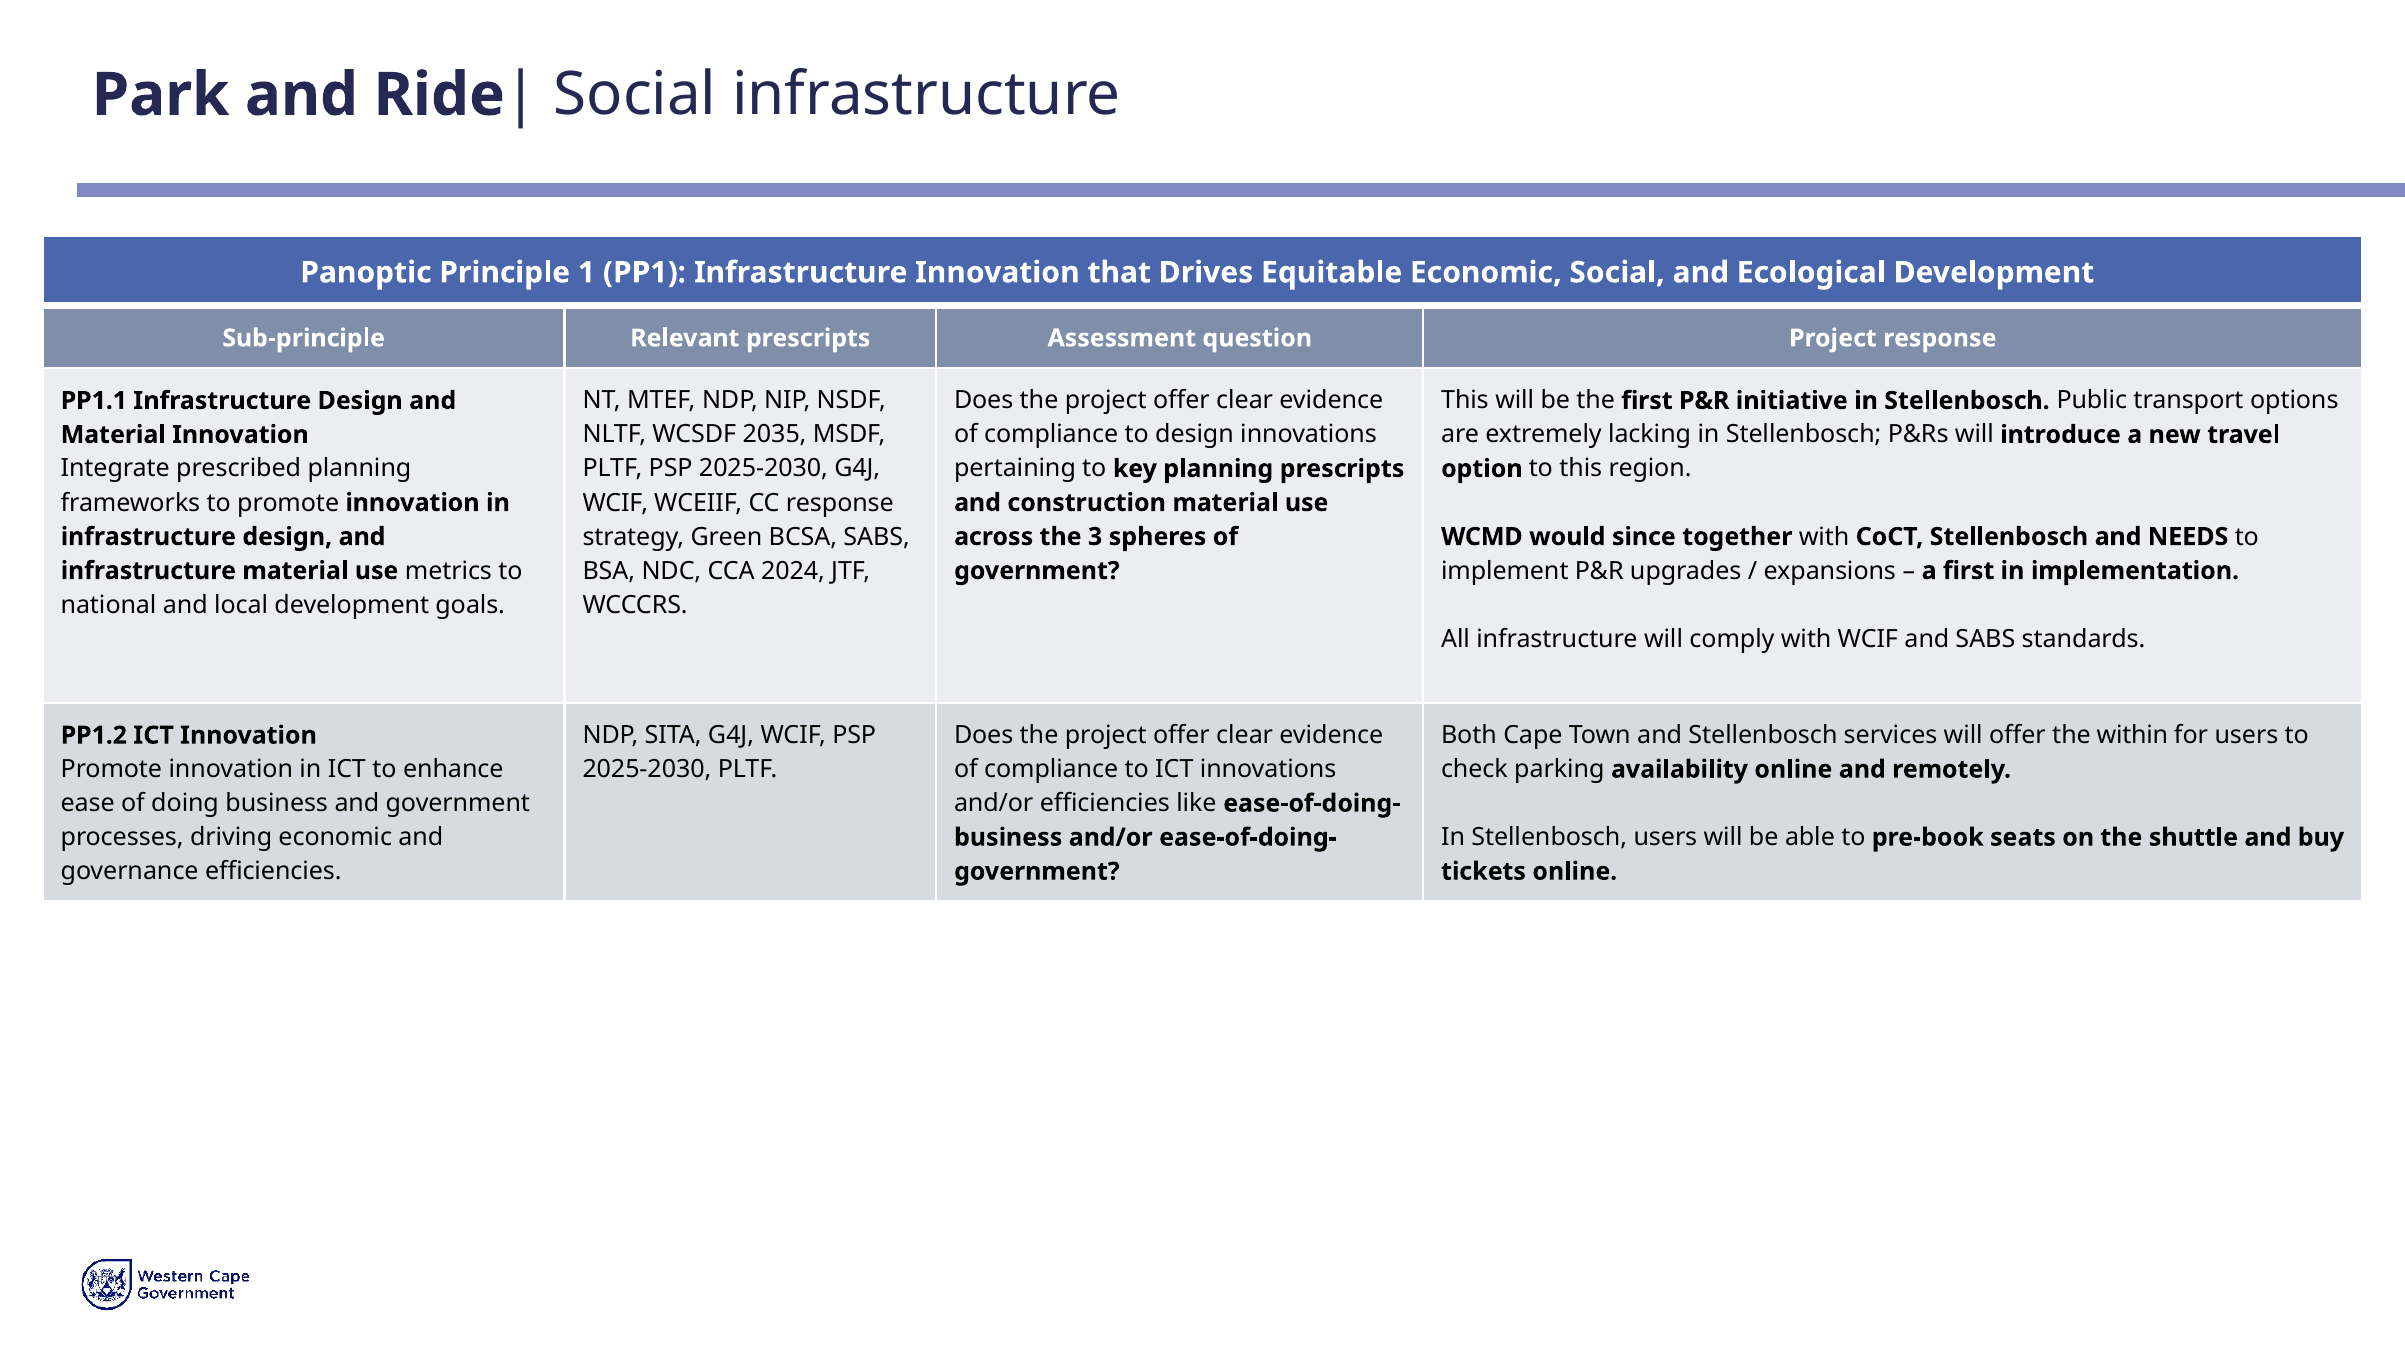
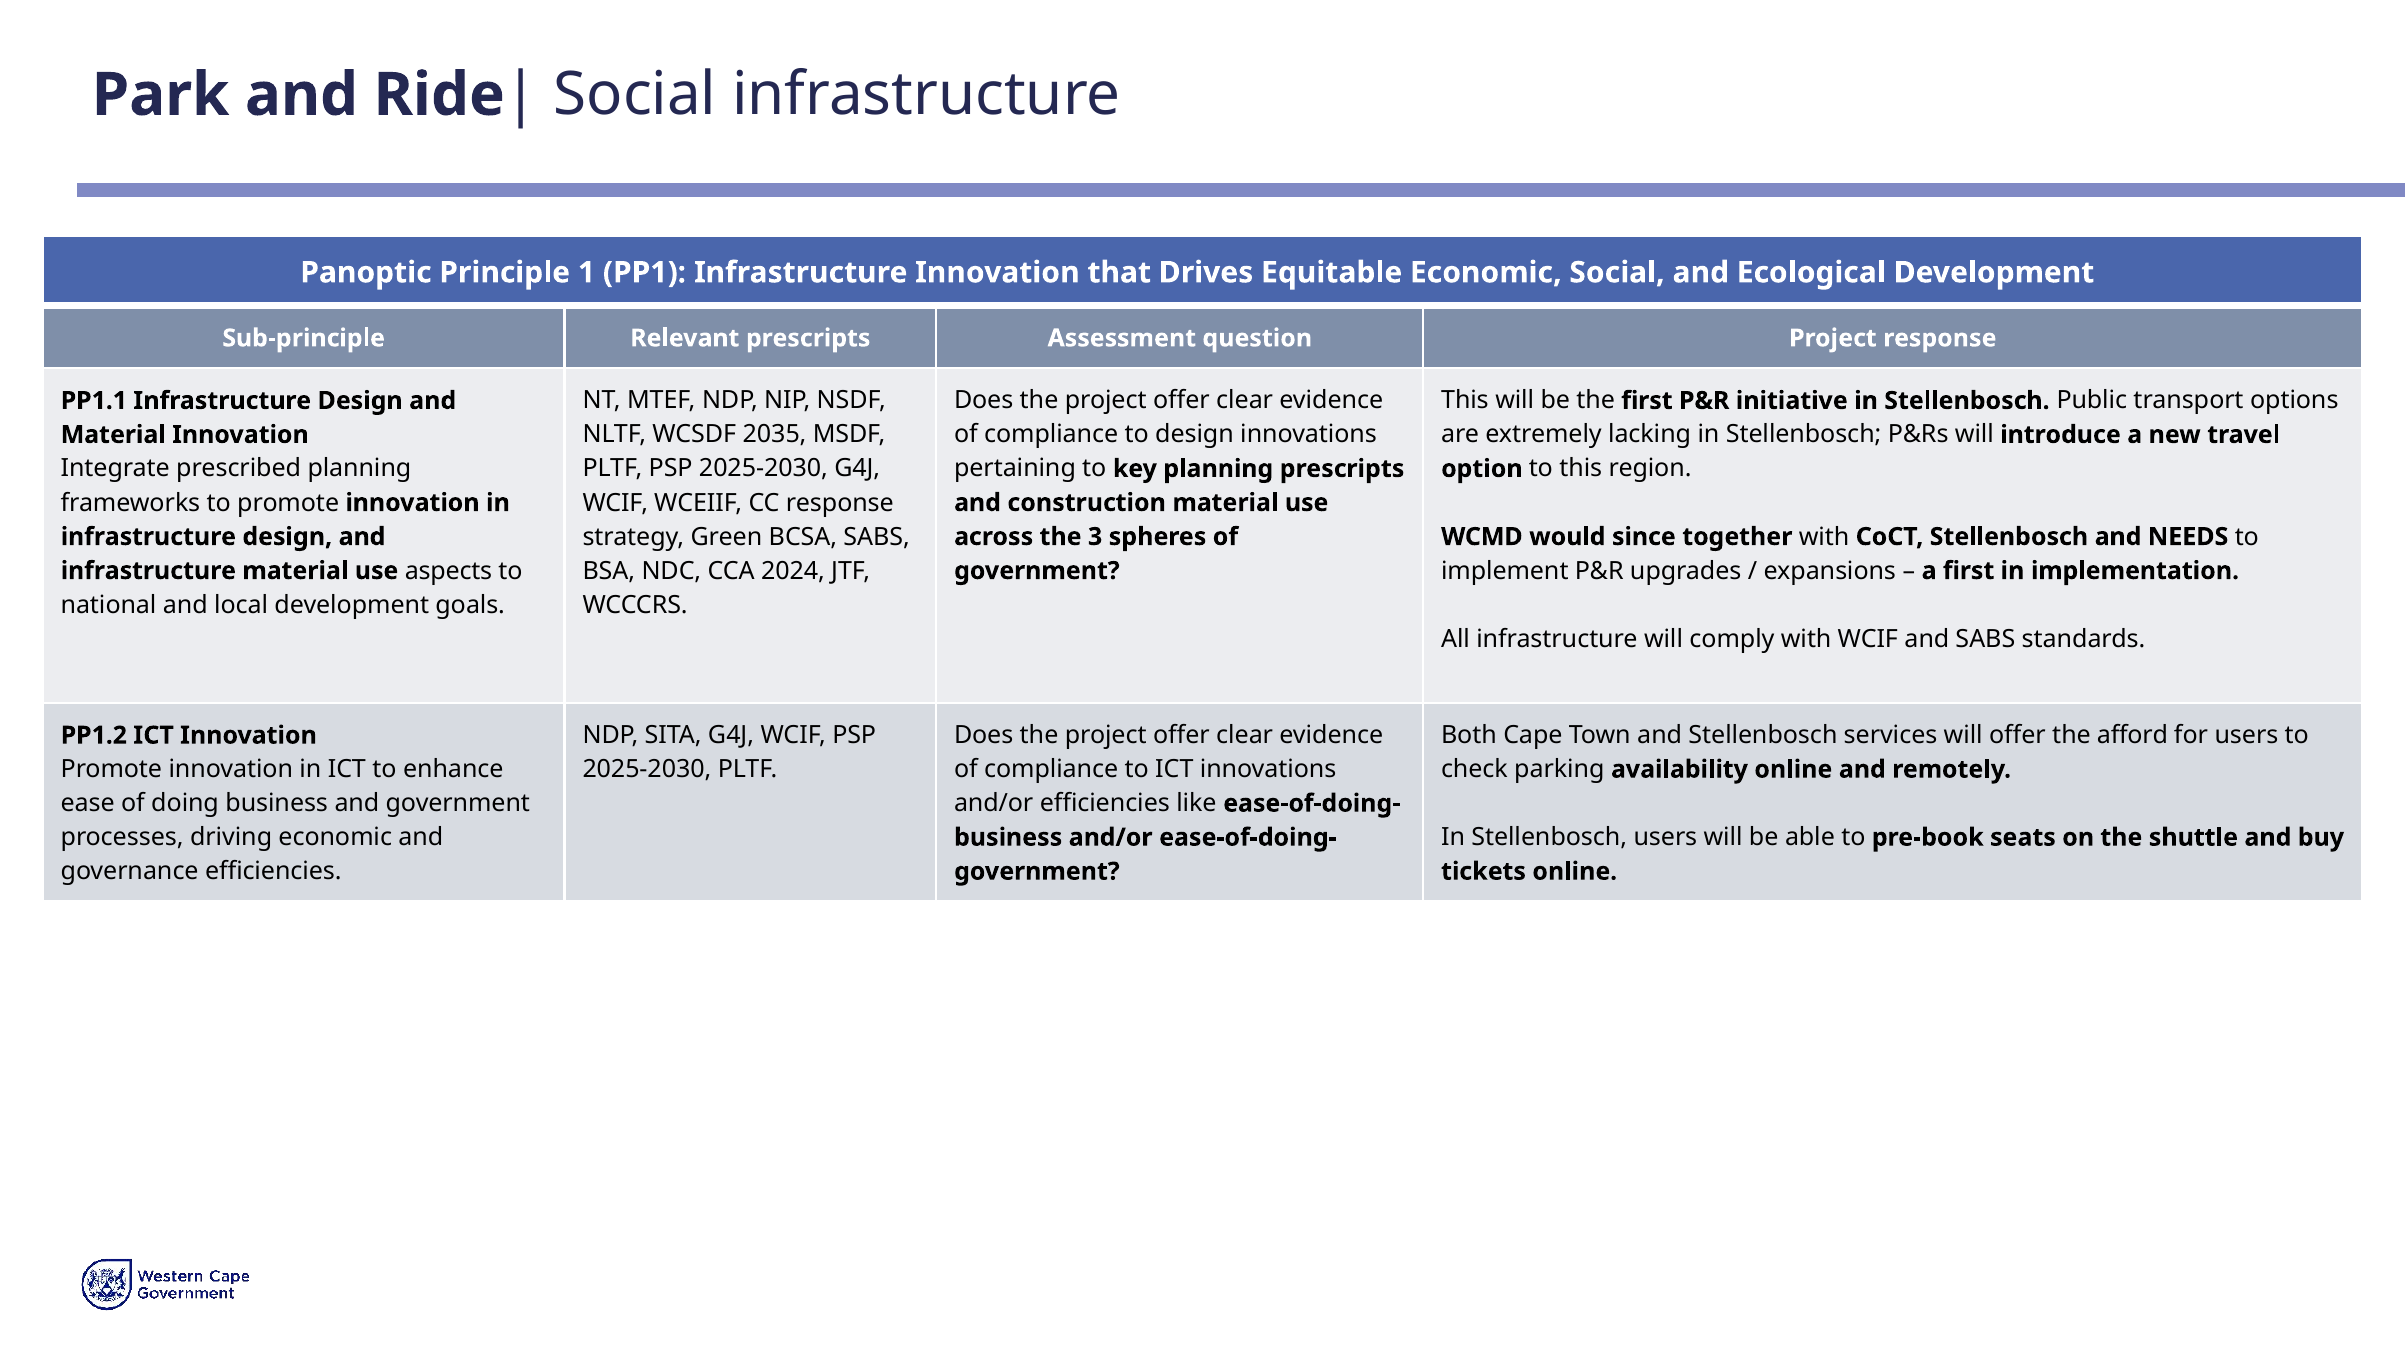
metrics: metrics -> aspects
within: within -> afford
